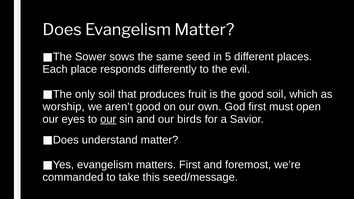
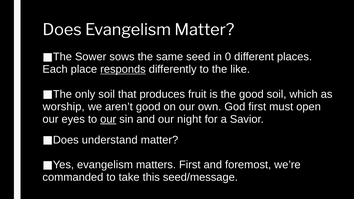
5: 5 -> 0
responds underline: none -> present
evil: evil -> like
birds: birds -> night
